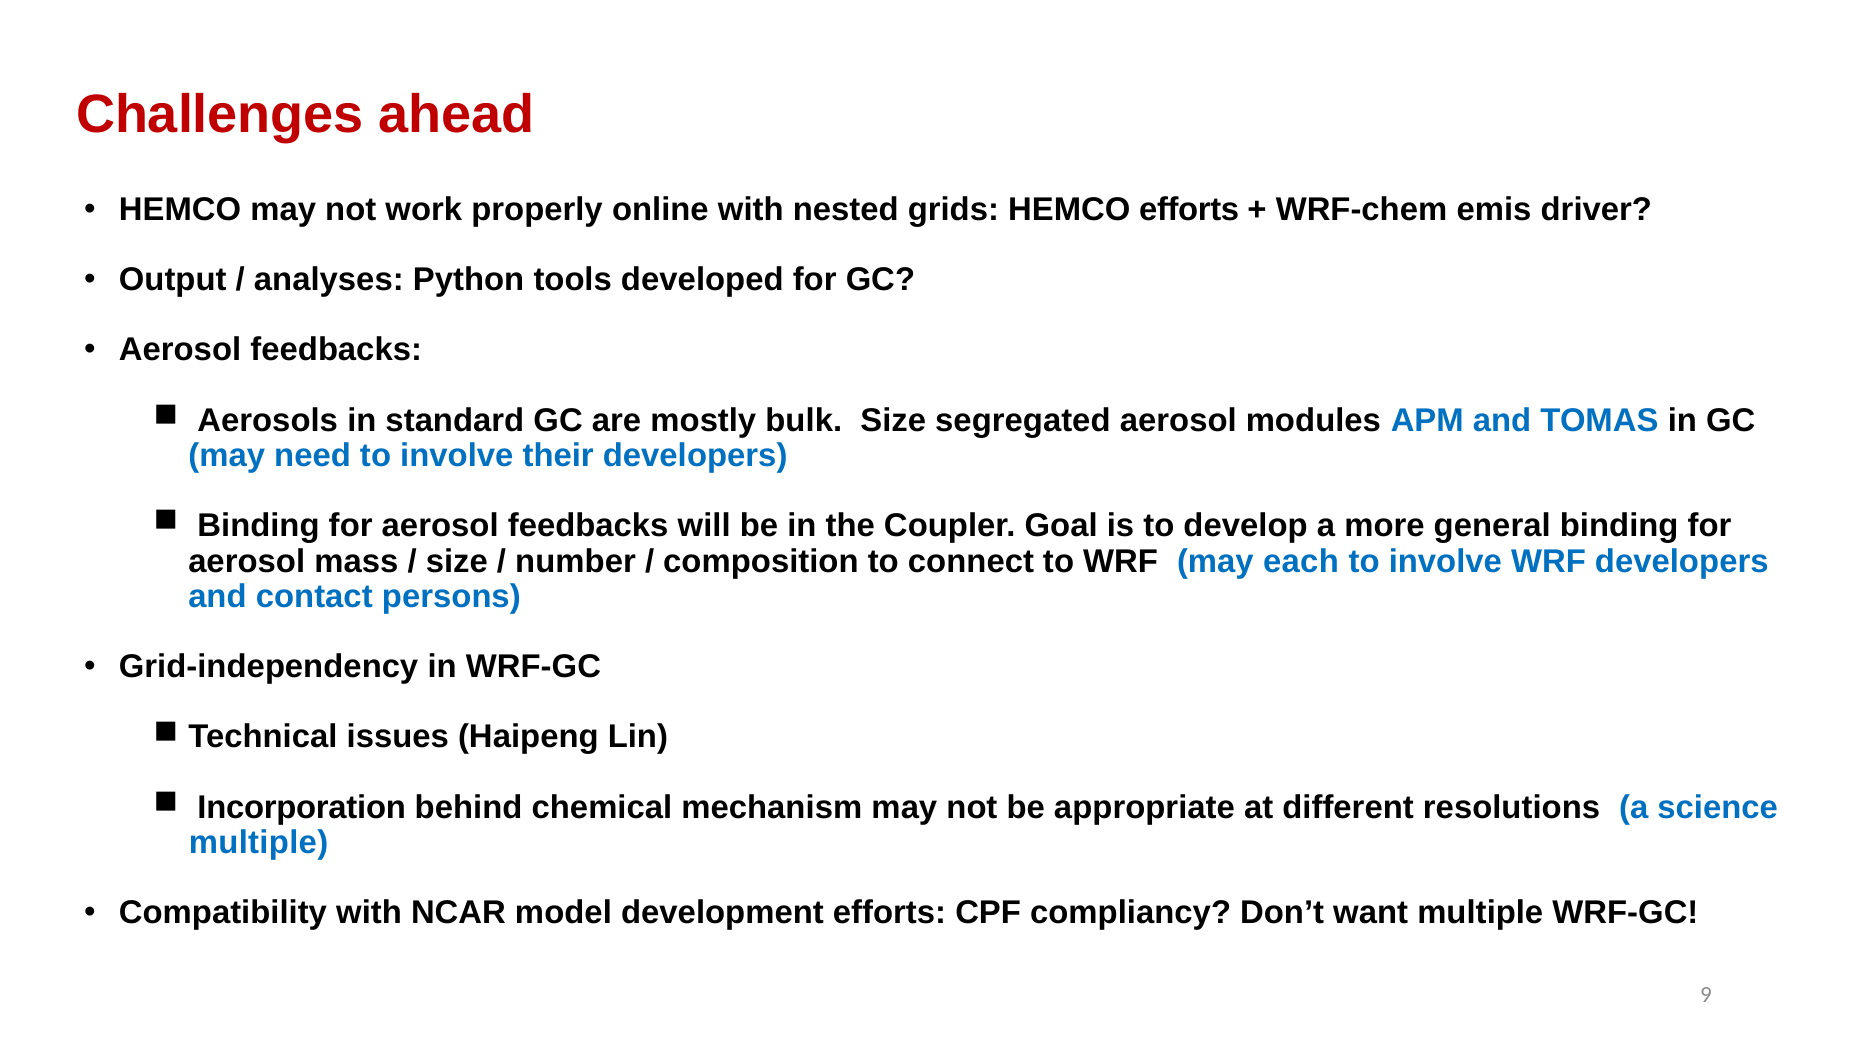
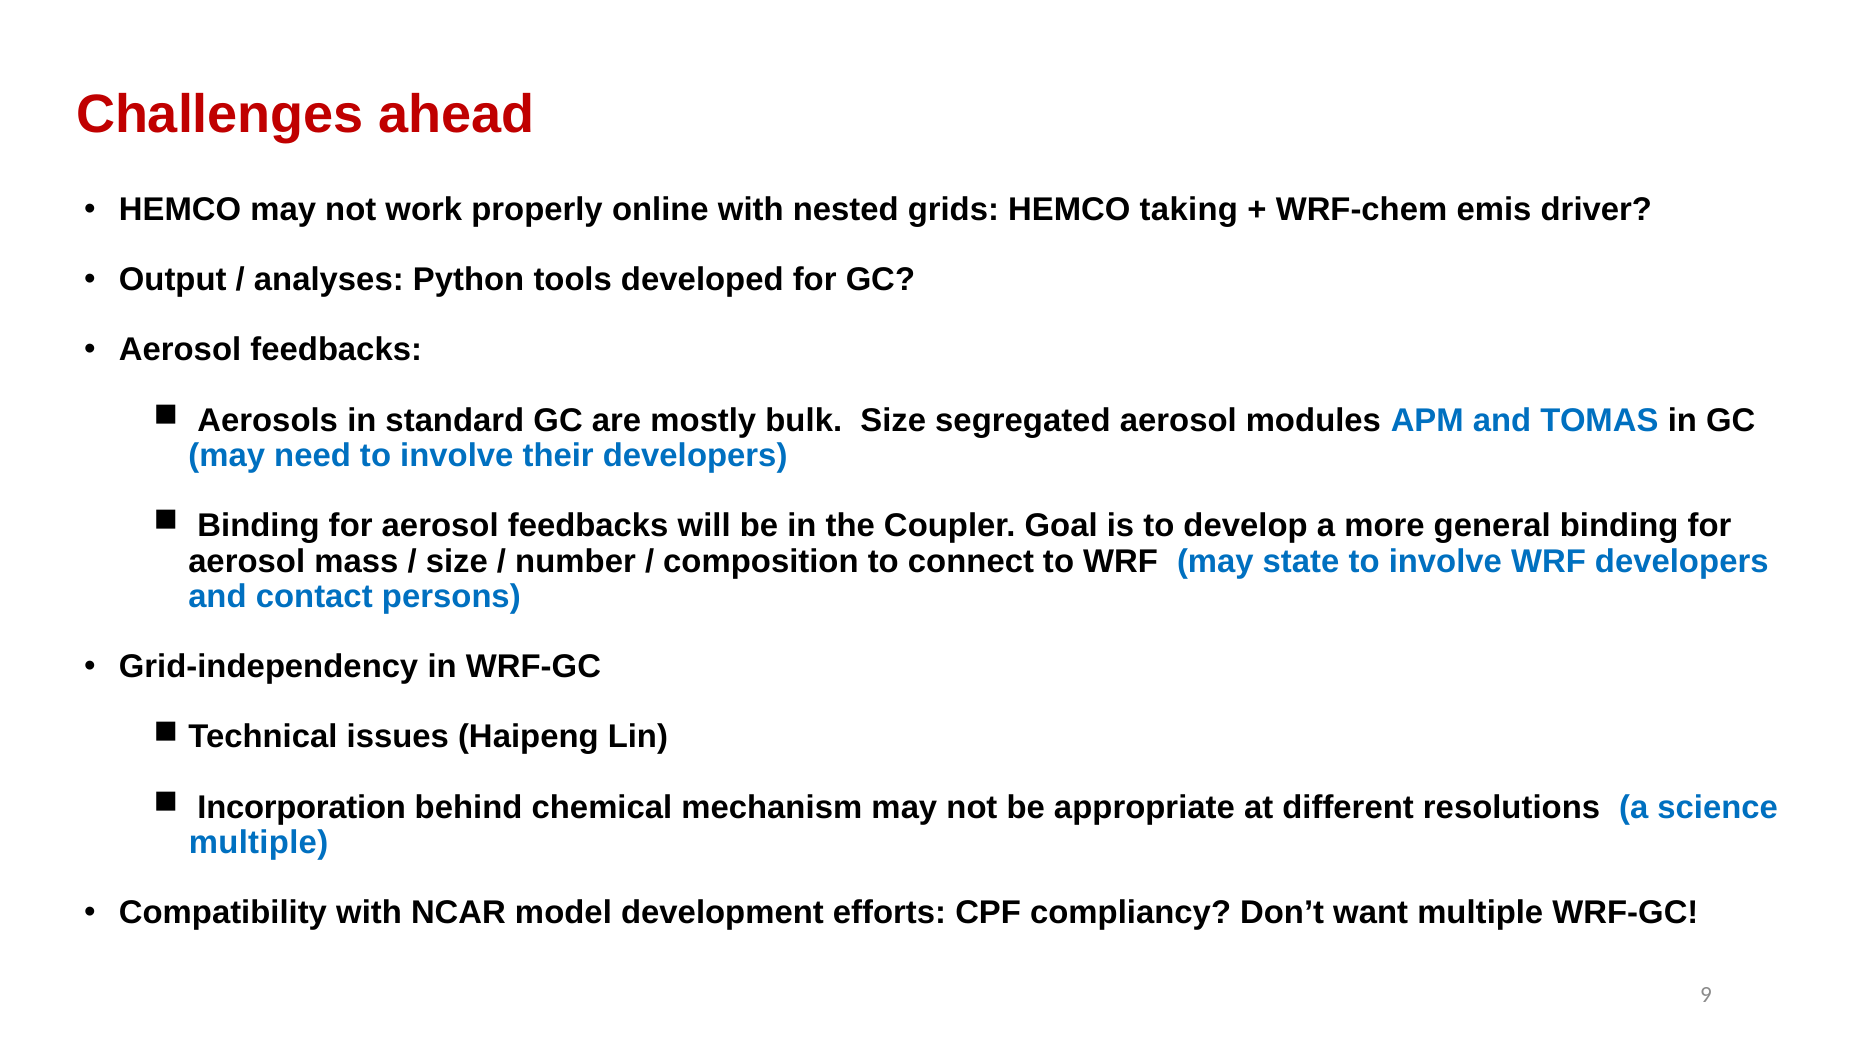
HEMCO efforts: efforts -> taking
each: each -> state
